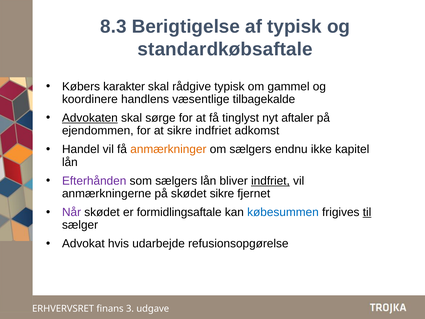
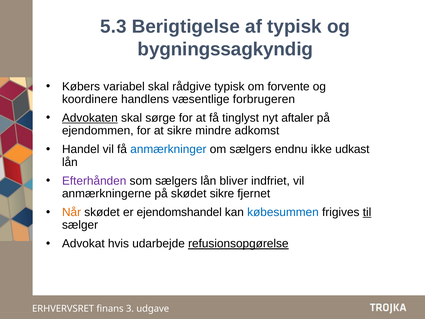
8.3: 8.3 -> 5.3
standardkøbsaftale: standardkøbsaftale -> bygningssagkyndig
karakter: karakter -> variabel
gammel: gammel -> forvente
tilbagekalde: tilbagekalde -> forbrugeren
sikre indfriet: indfriet -> mindre
anmærkninger colour: orange -> blue
kapitel: kapitel -> udkast
indfriet at (270, 181) underline: present -> none
Når colour: purple -> orange
formidlingsaftale: formidlingsaftale -> ejendomshandel
refusionsopgørelse underline: none -> present
